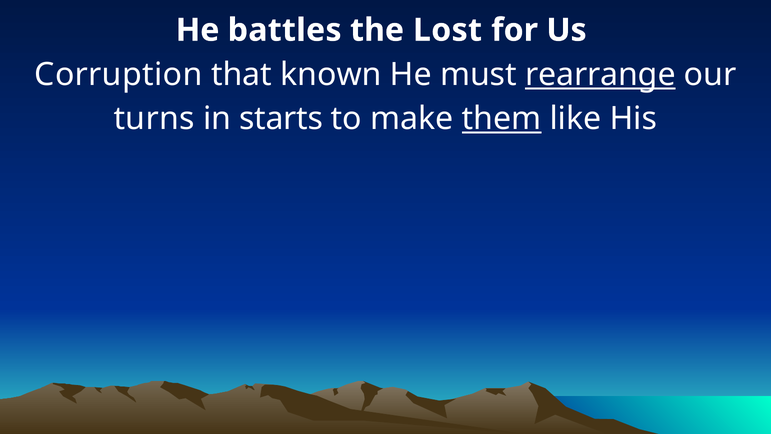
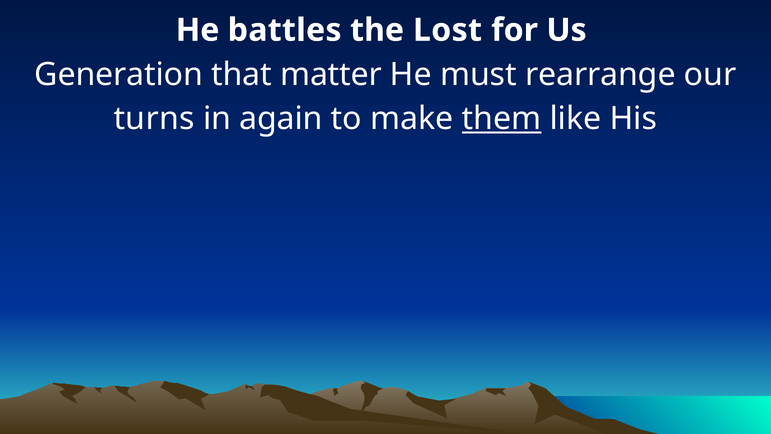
Corruption: Corruption -> Generation
known: known -> matter
rearrange underline: present -> none
starts: starts -> again
